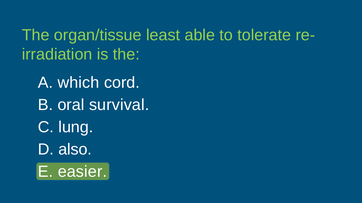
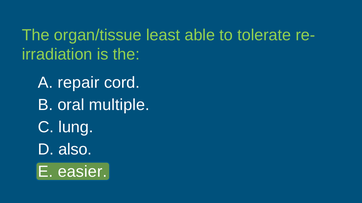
which: which -> repair
survival: survival -> multiple
